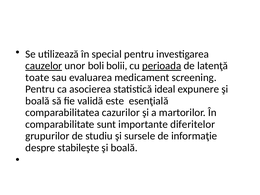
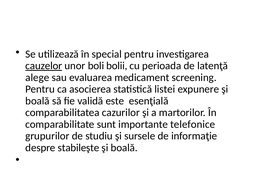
perioada underline: present -> none
toate: toate -> alege
ideal: ideal -> listei
diferitelor: diferitelor -> telefonice
